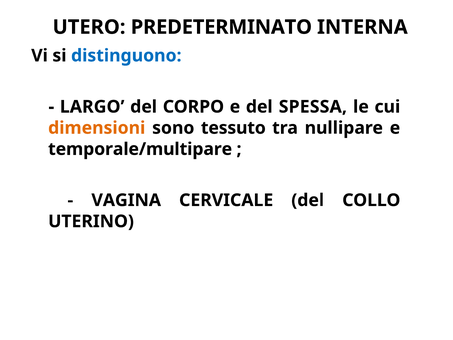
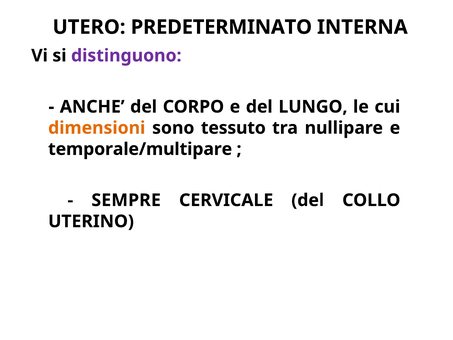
distinguono colour: blue -> purple
LARGO: LARGO -> ANCHE
SPESSA: SPESSA -> LUNGO
VAGINA: VAGINA -> SEMPRE
